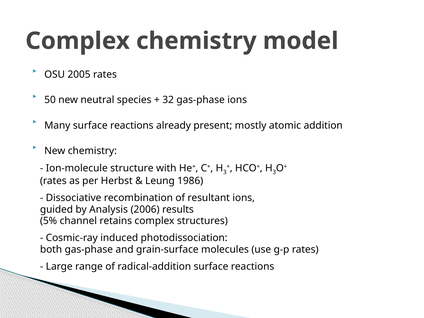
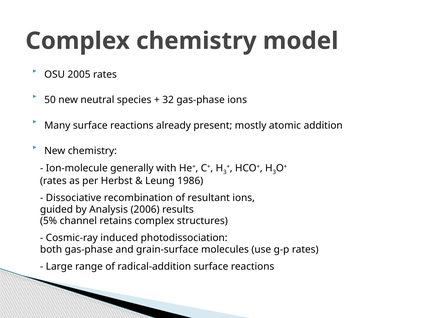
structure: structure -> generally
